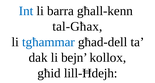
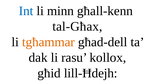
barra: barra -> minn
tgħammar colour: blue -> orange
bejn: bejn -> rasu
